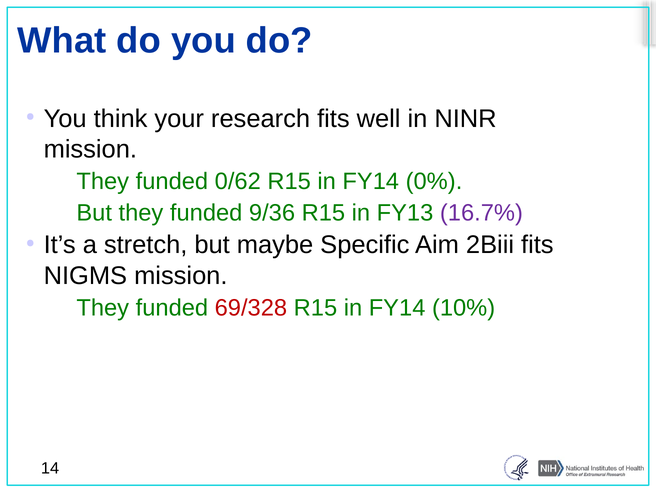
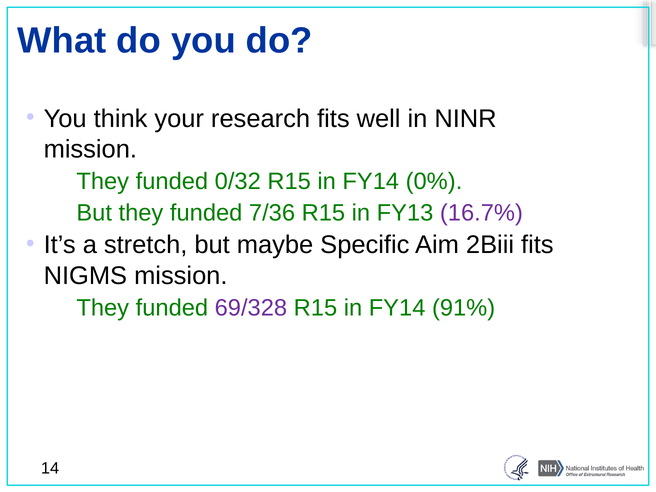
0/62: 0/62 -> 0/32
9/36: 9/36 -> 7/36
69/328 colour: red -> purple
10%: 10% -> 91%
